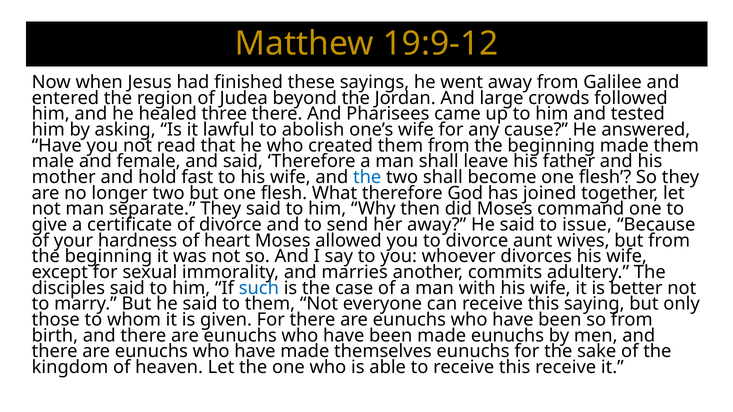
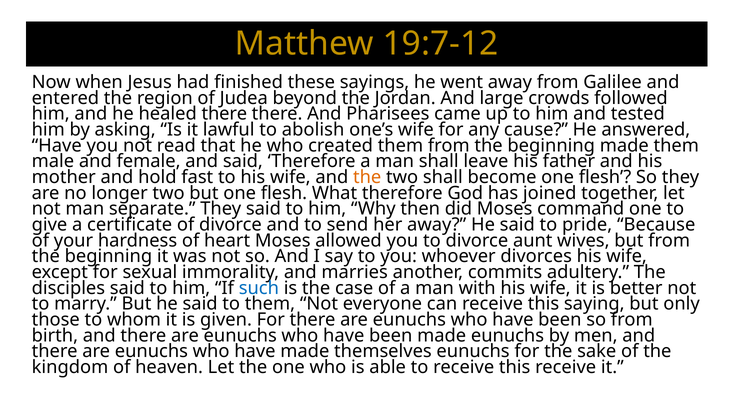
19:9-12: 19:9-12 -> 19:7-12
healed three: three -> there
the at (367, 177) colour: blue -> orange
issue: issue -> pride
